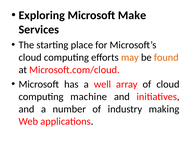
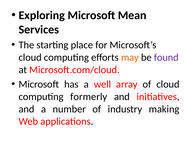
Make: Make -> Mean
found colour: orange -> purple
machine: machine -> formerly
